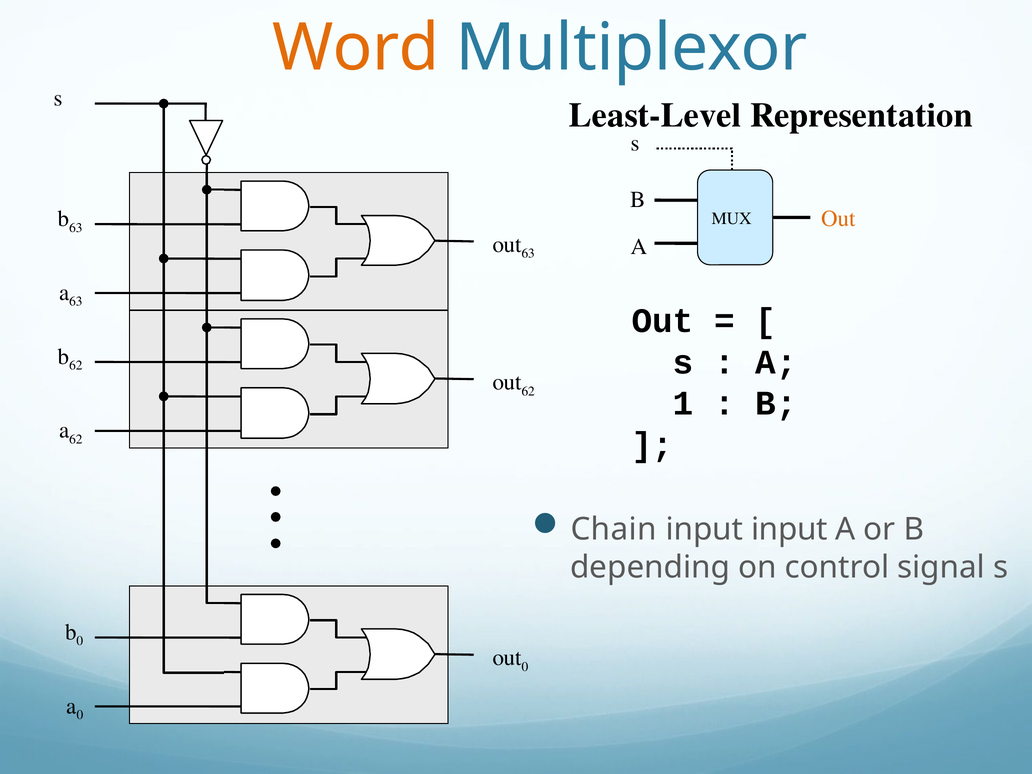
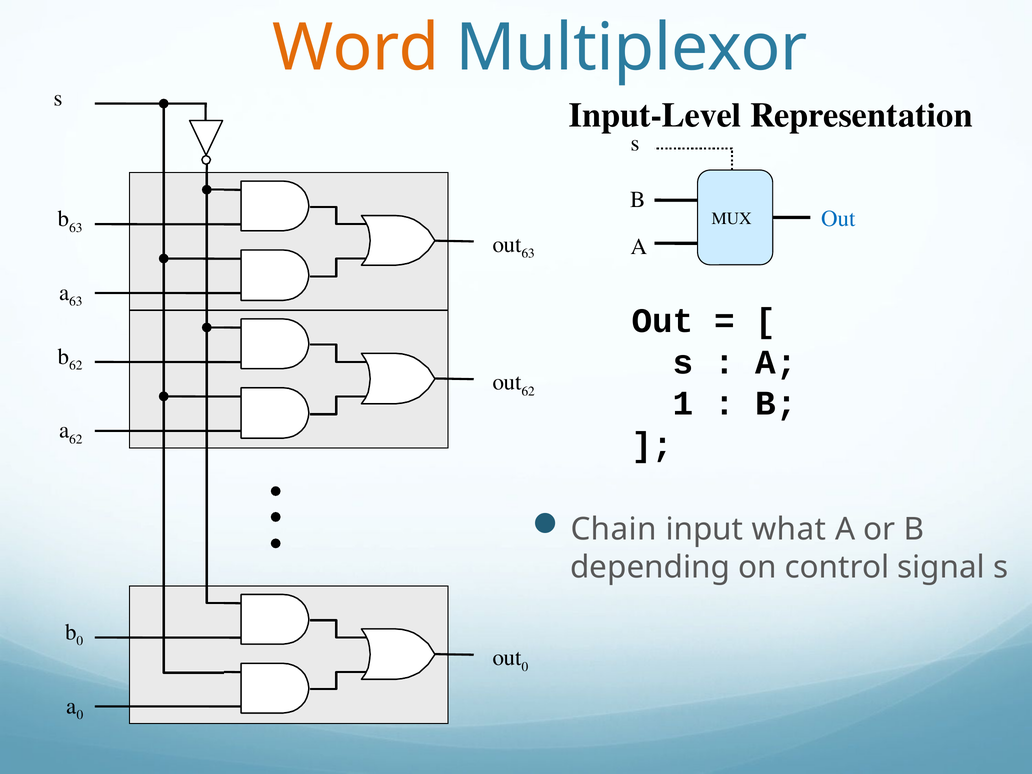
Least-Level: Least-Level -> Input-Level
Out at (838, 219) colour: orange -> blue
input input: input -> what
